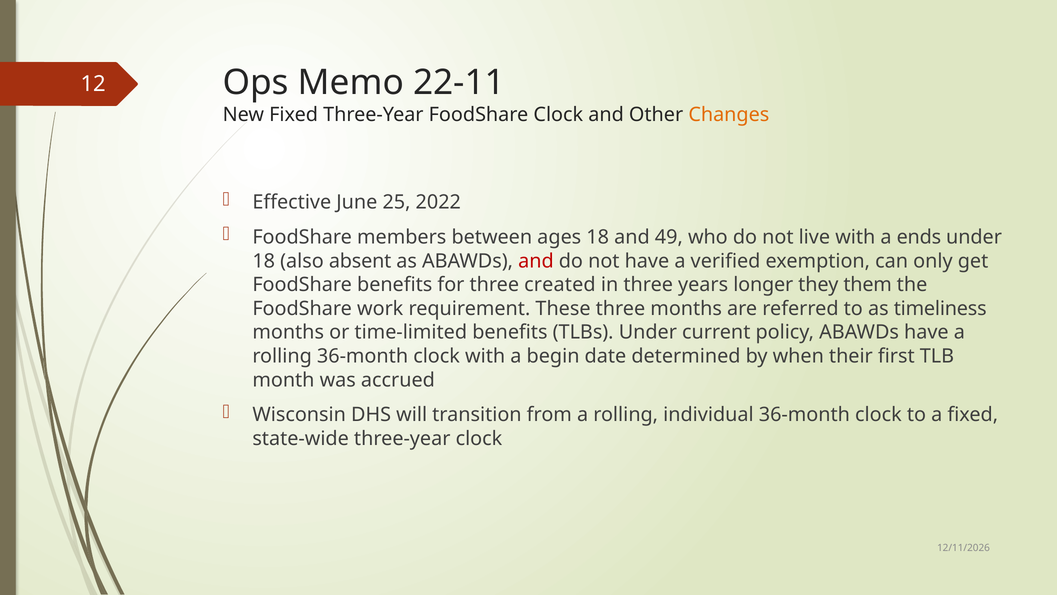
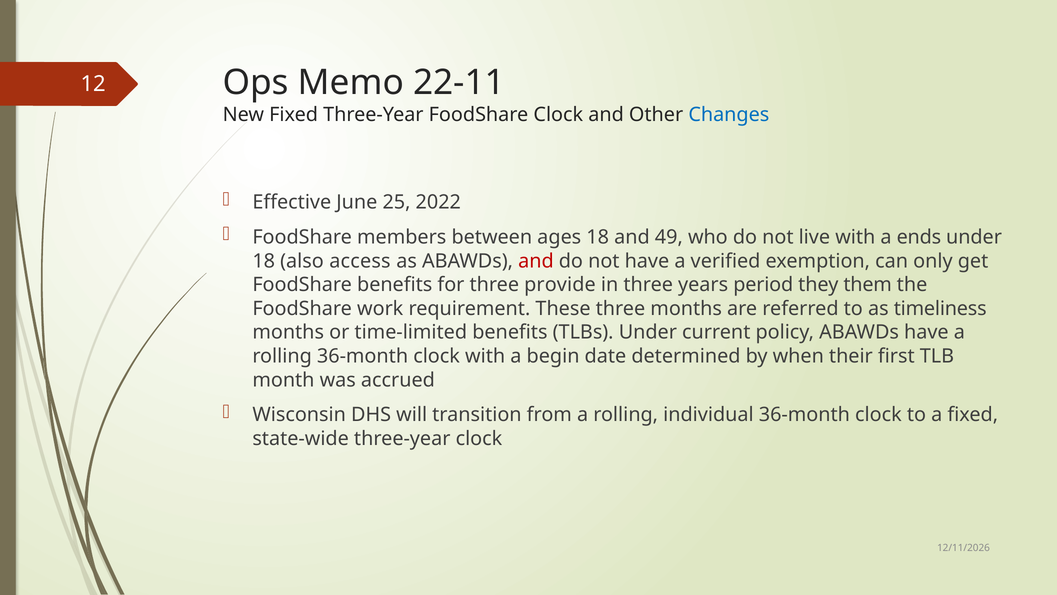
Changes colour: orange -> blue
absent: absent -> access
created: created -> provide
longer: longer -> period
